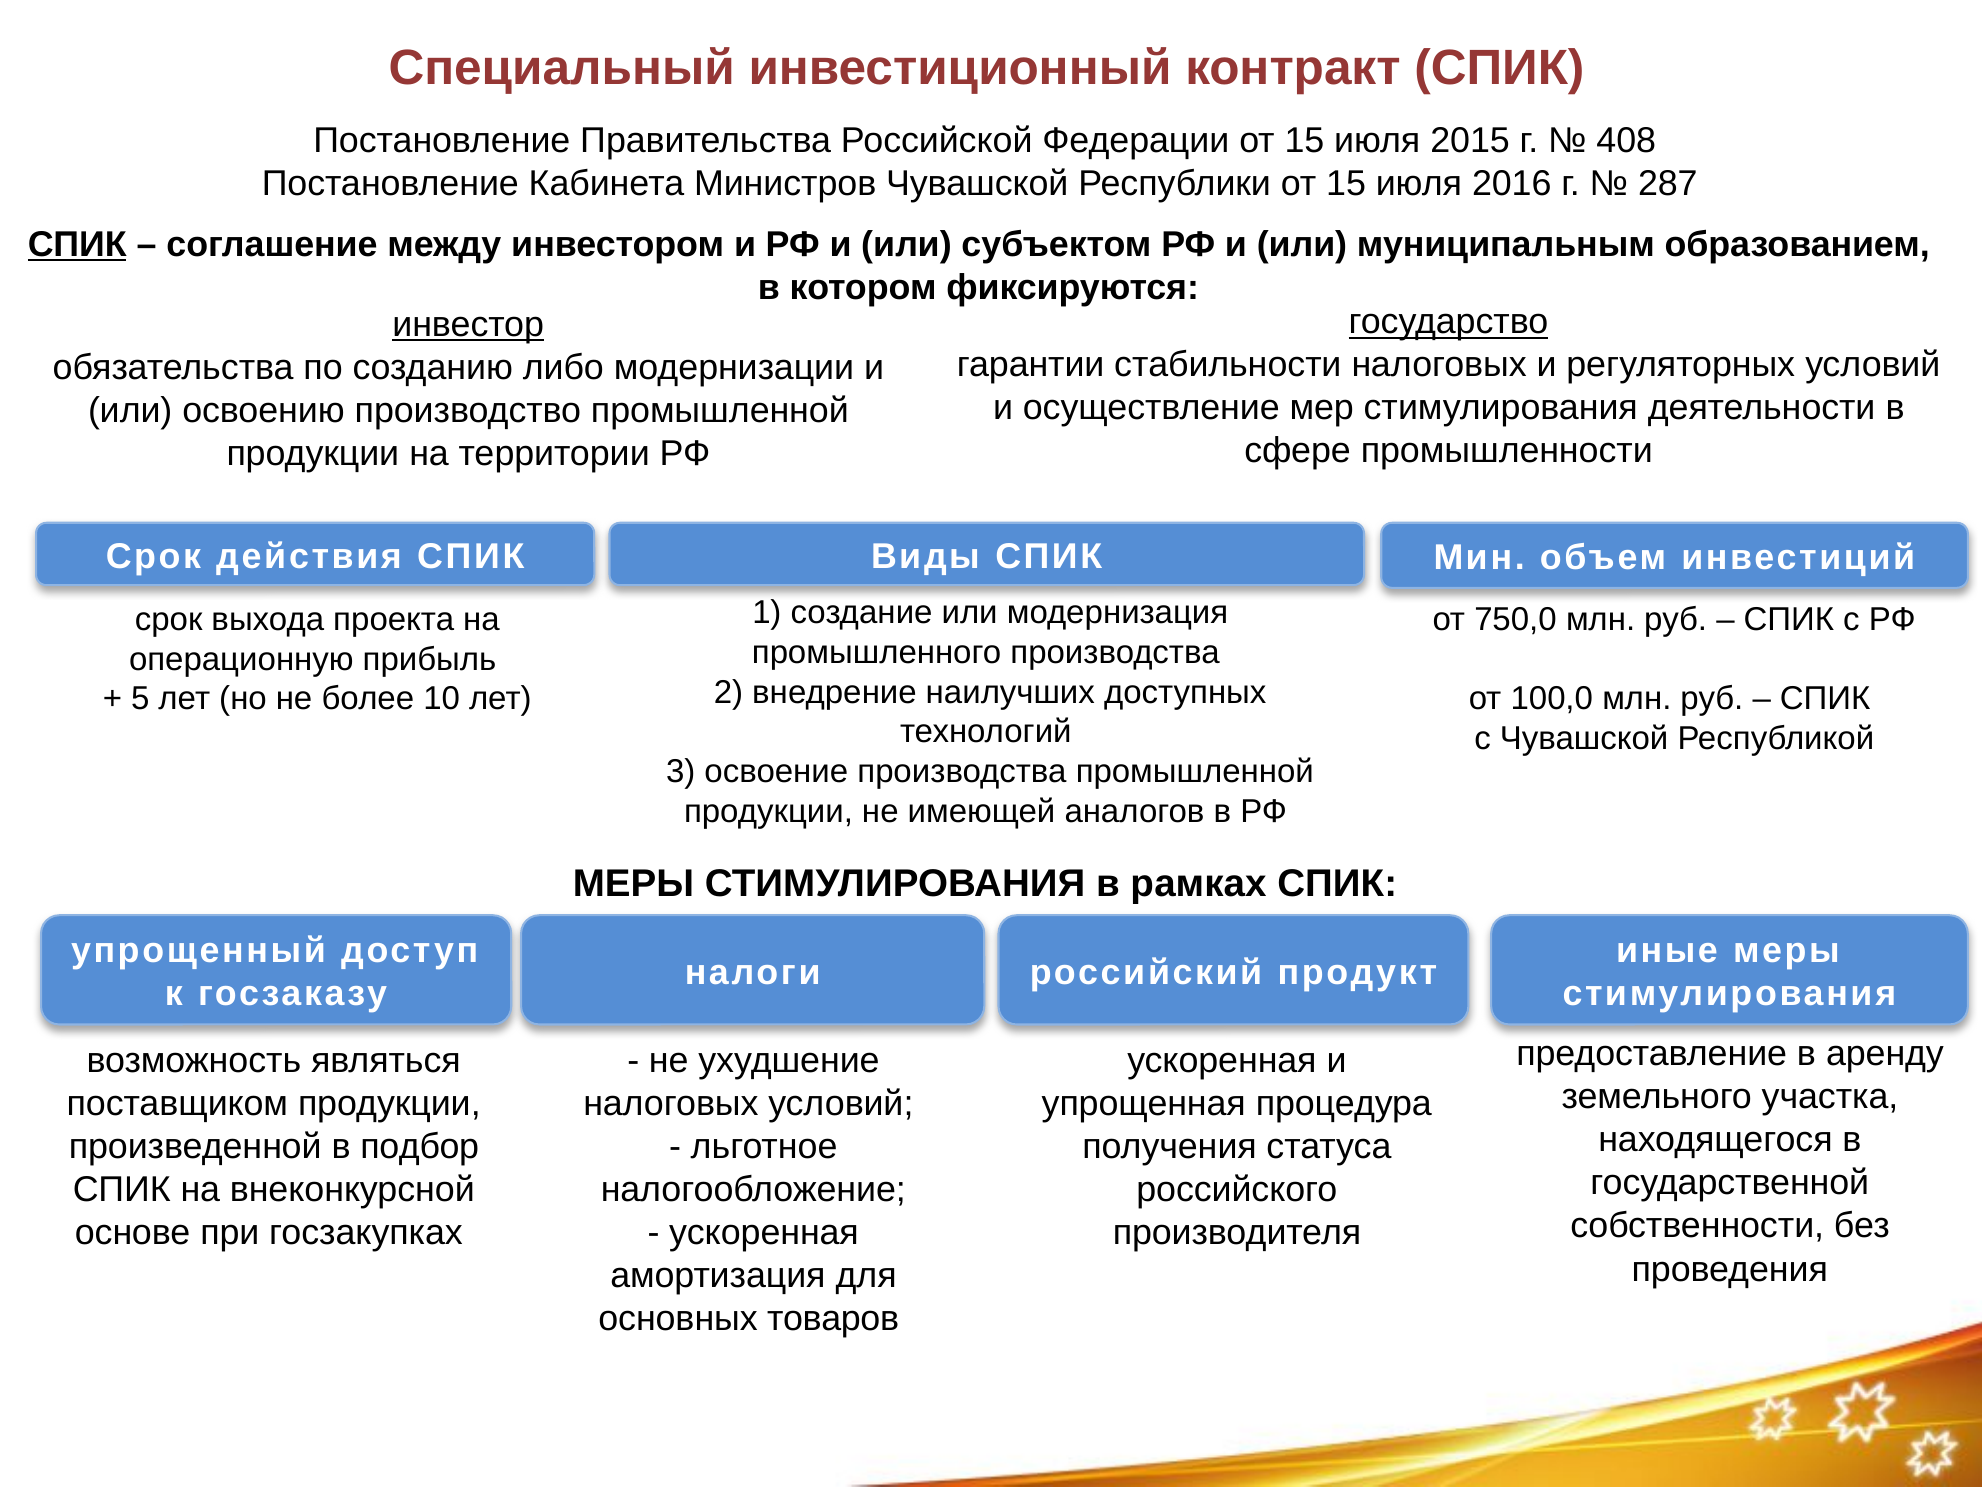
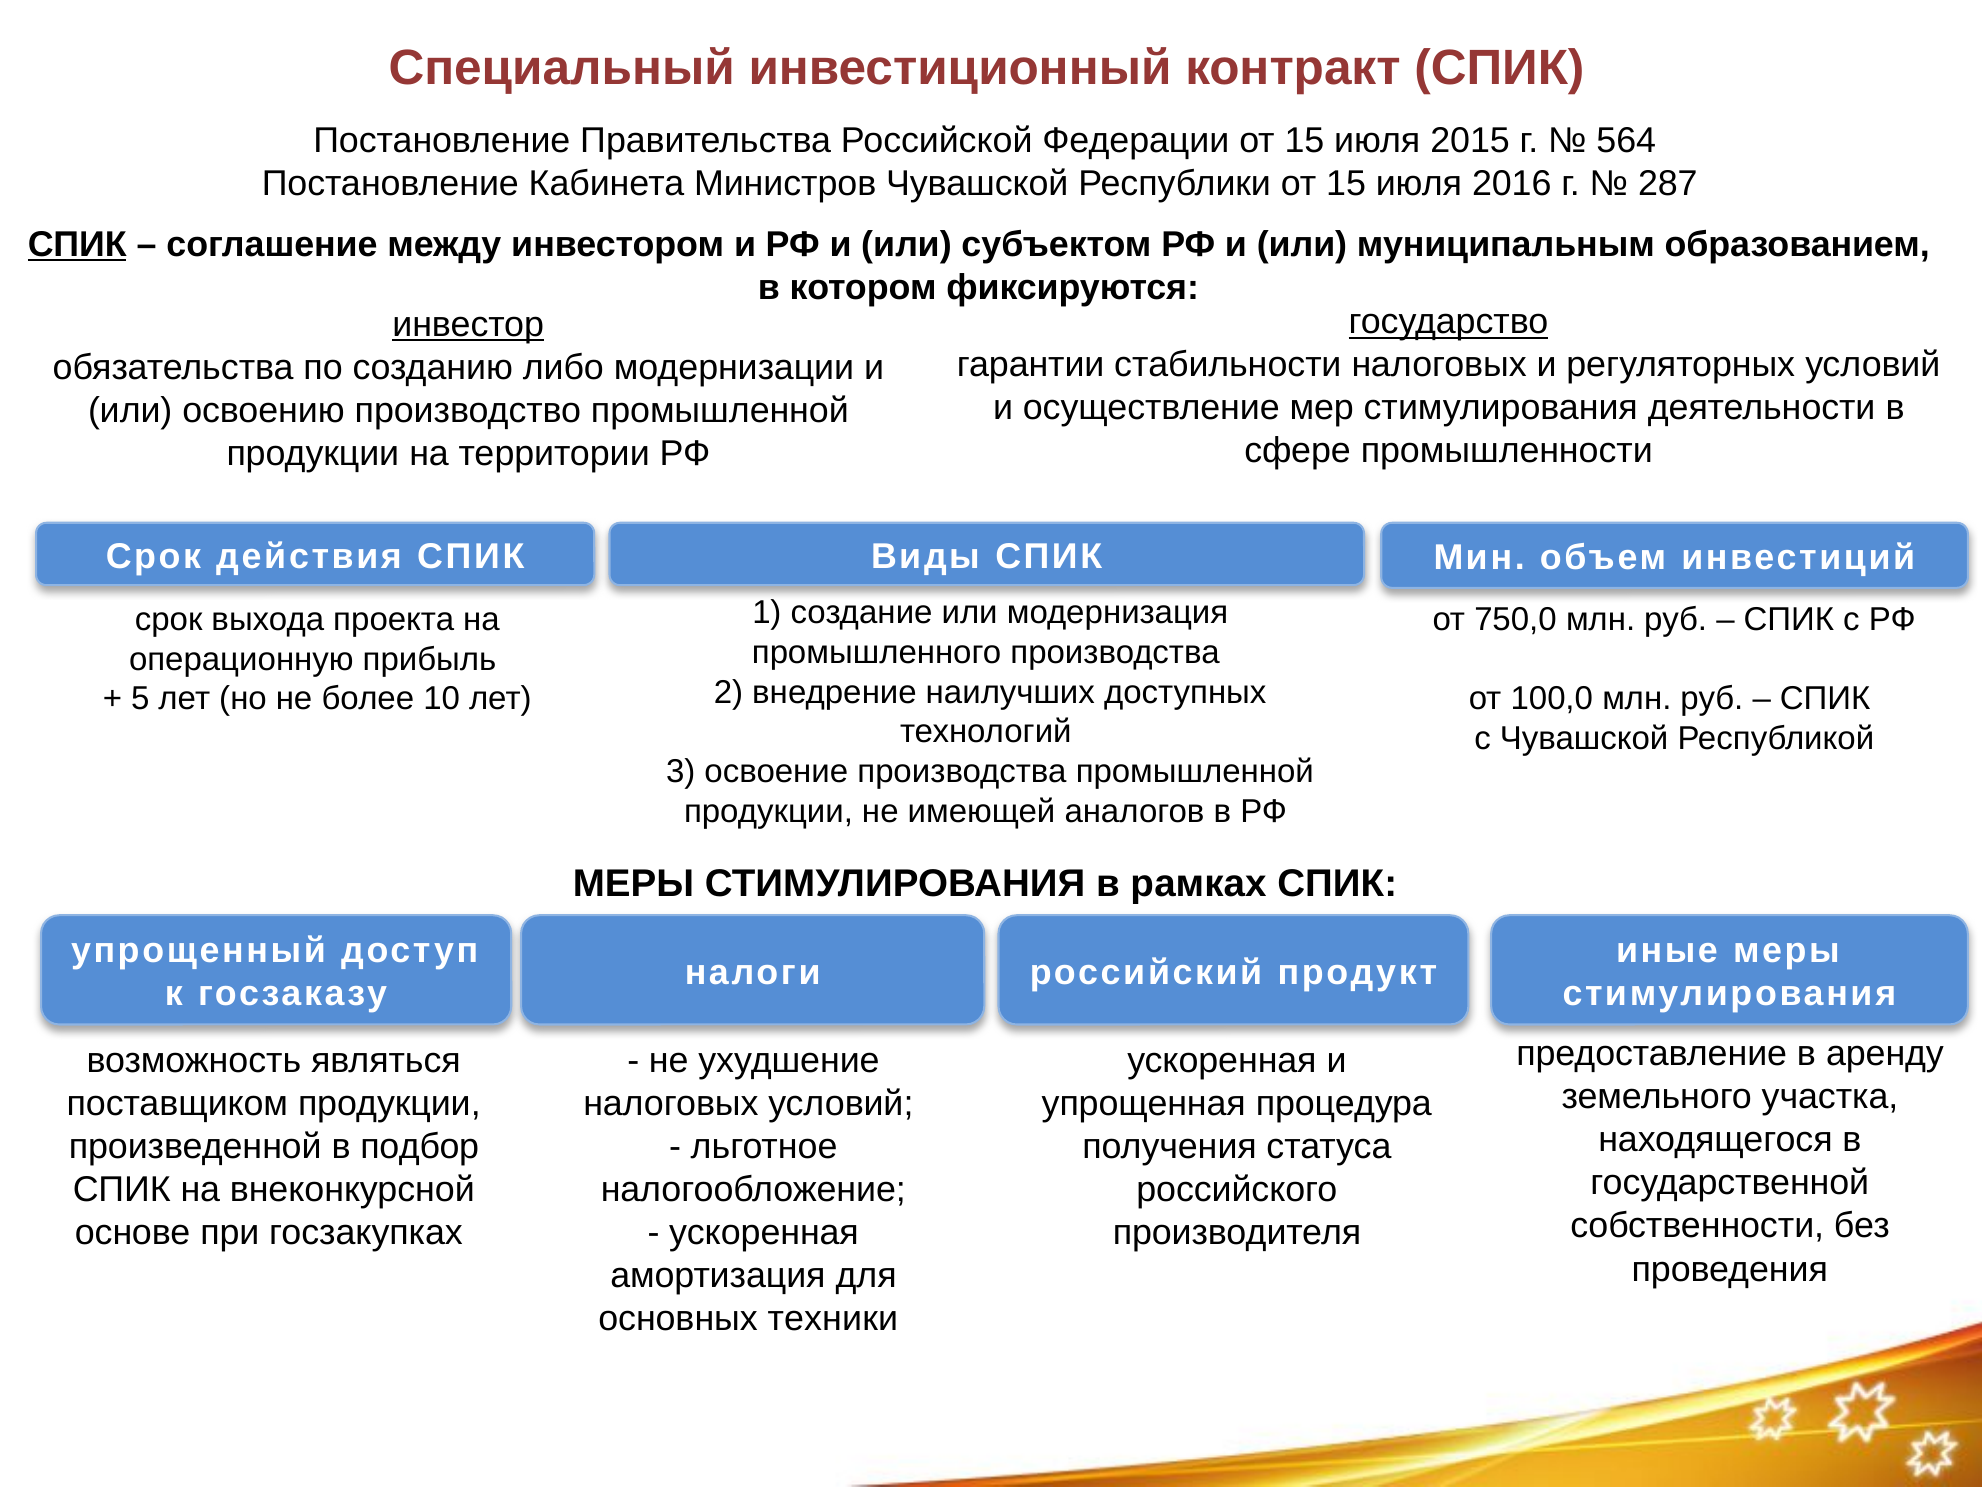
408: 408 -> 564
товаров: товаров -> техники
